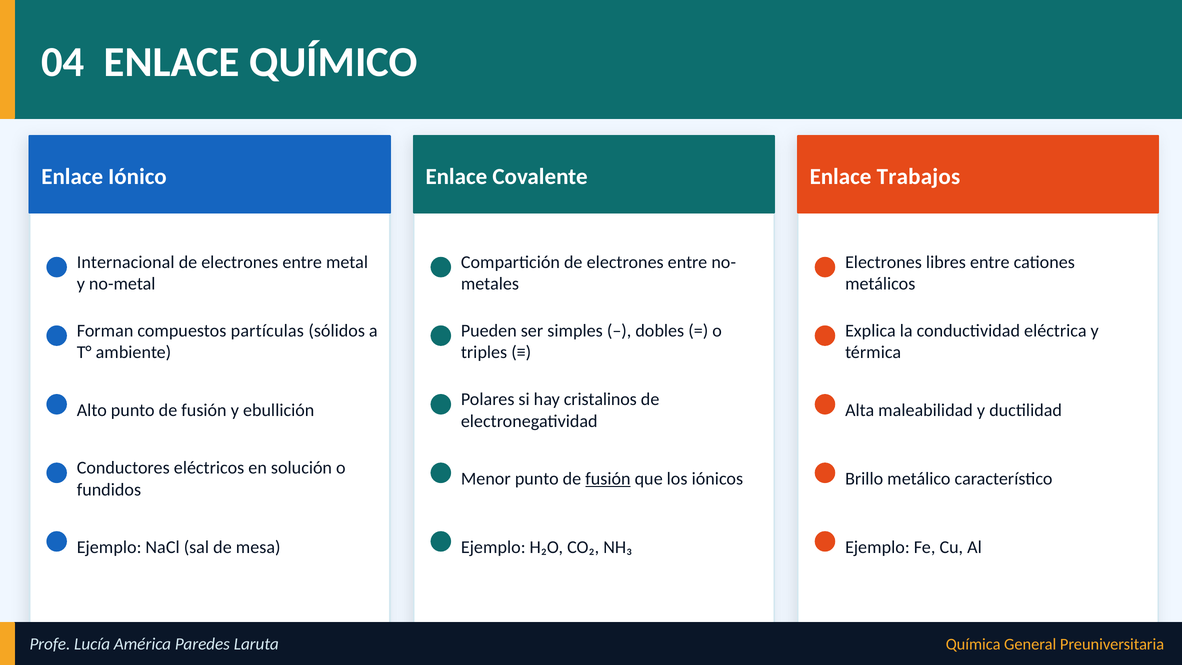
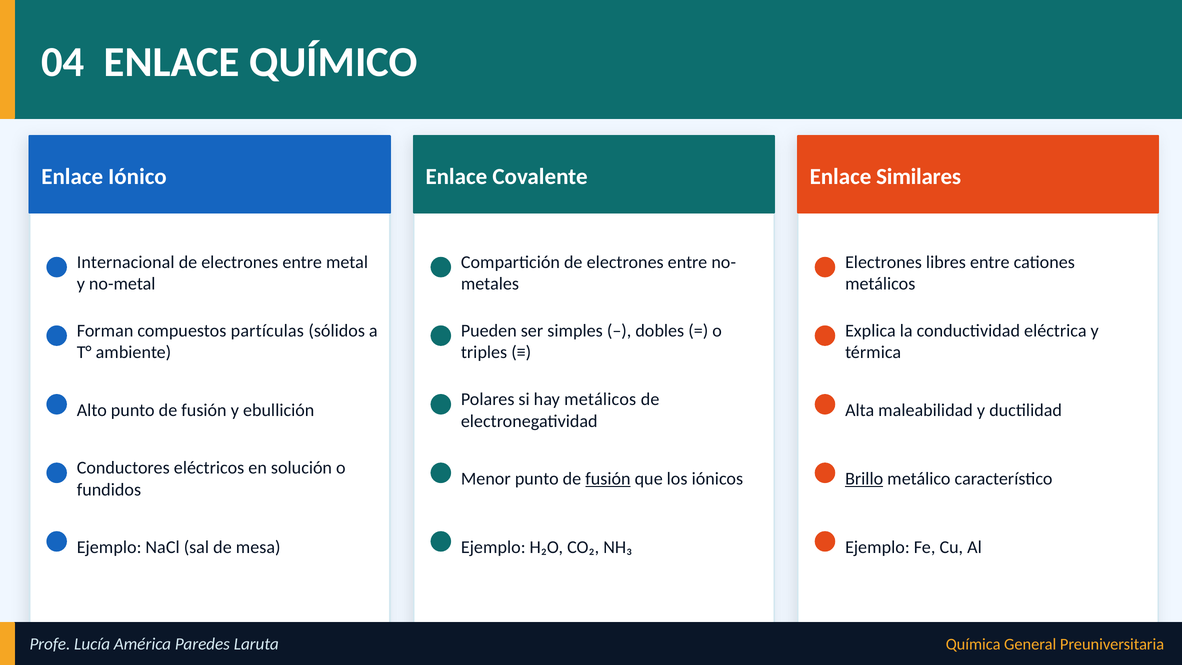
Trabajos: Trabajos -> Similares
hay cristalinos: cristalinos -> metálicos
Brillo underline: none -> present
